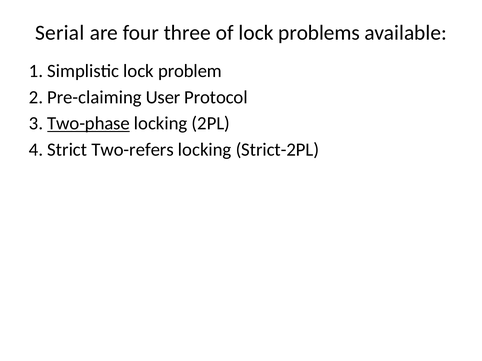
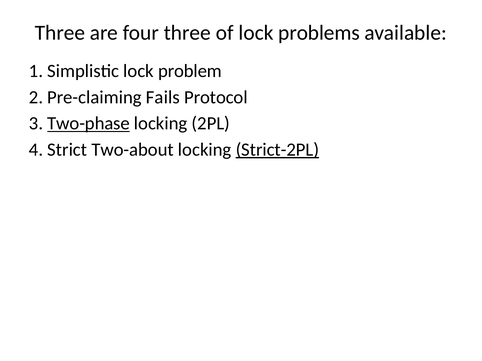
Serial at (60, 33): Serial -> Three
User: User -> Fails
Two-refers: Two-refers -> Two-about
Strict-2PL underline: none -> present
